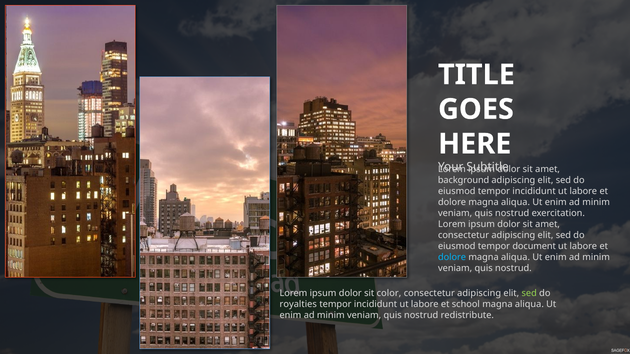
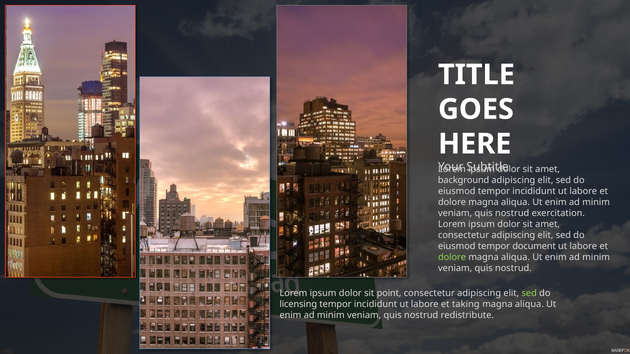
dolore at (452, 258) colour: light blue -> light green
color: color -> point
royalties: royalties -> licensing
school: school -> taking
